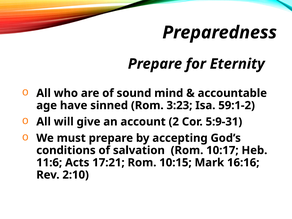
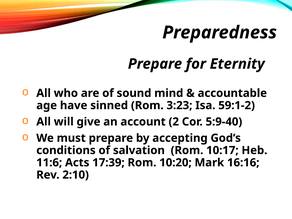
5:9-31: 5:9-31 -> 5:9-40
17:21: 17:21 -> 17:39
10:15: 10:15 -> 10:20
